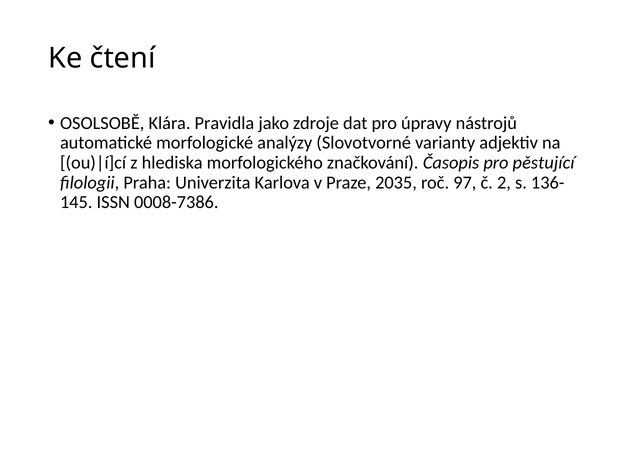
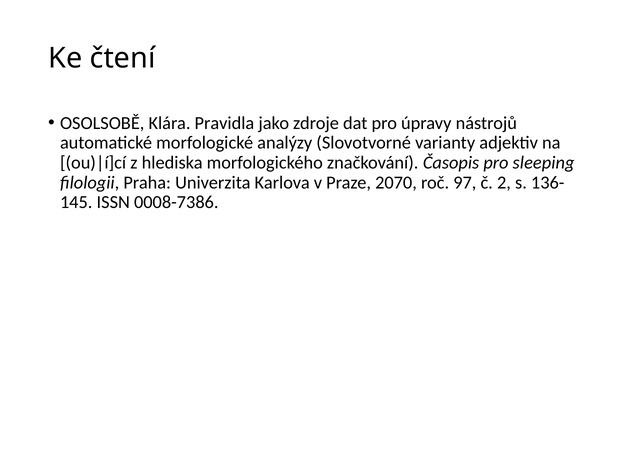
pěstující: pěstující -> sleeping
2035: 2035 -> 2070
